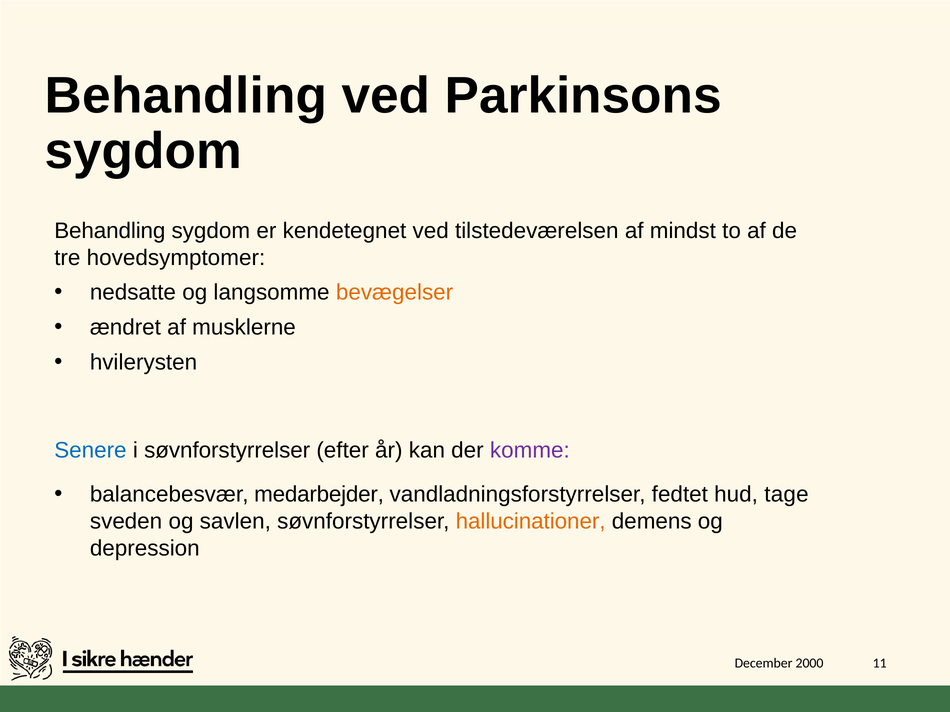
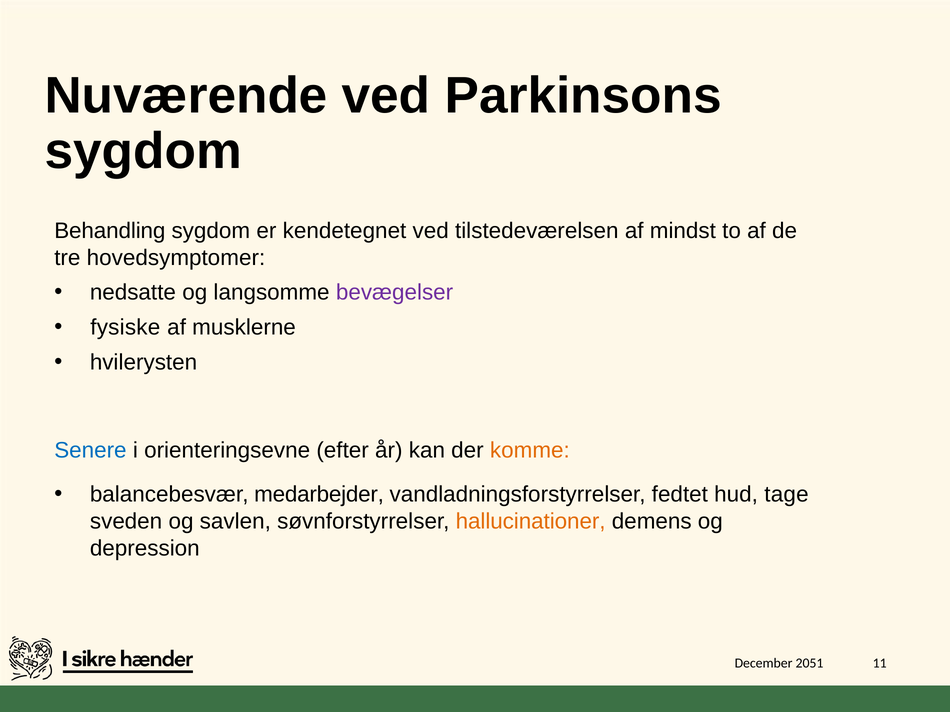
Behandling at (186, 96): Behandling -> Nuværende
bevægelser colour: orange -> purple
ændret: ændret -> fysiske
i søvnforstyrrelser: søvnforstyrrelser -> orienteringsevne
komme colour: purple -> orange
2000: 2000 -> 2051
